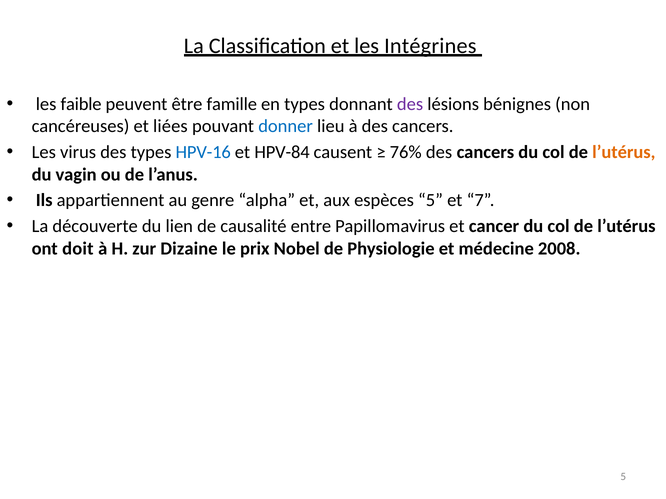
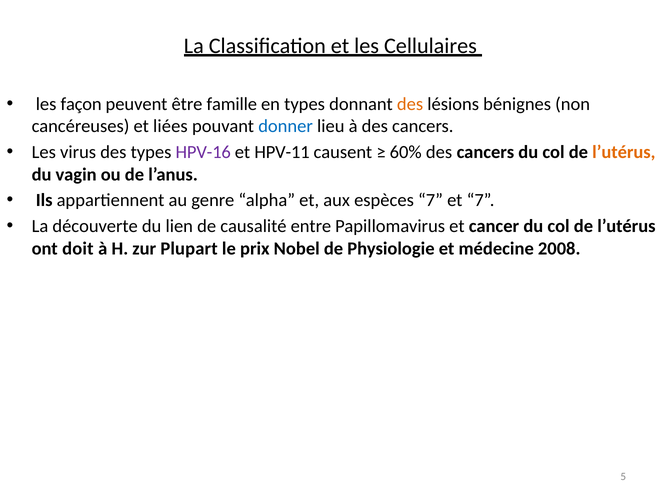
Intégrines: Intégrines -> Cellulaires
faible: faible -> façon
des at (410, 104) colour: purple -> orange
HPV-16 colour: blue -> purple
HPV-84: HPV-84 -> HPV-11
76%: 76% -> 60%
espèces 5: 5 -> 7
Dizaine: Dizaine -> Plupart
